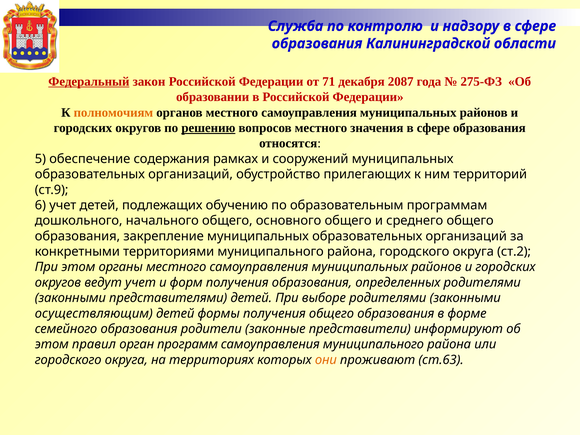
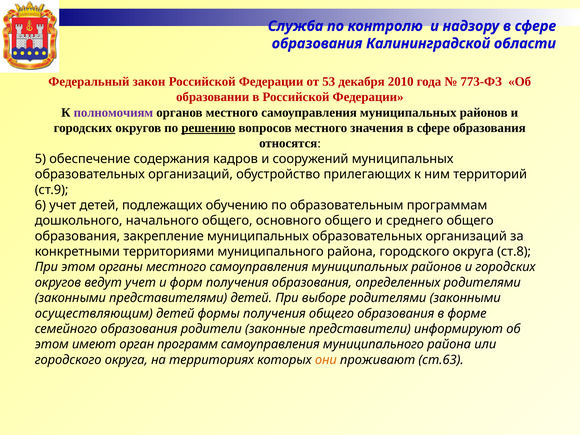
Федеральный underline: present -> none
71: 71 -> 53
2087: 2087 -> 2010
275-ФЗ: 275-ФЗ -> 773-ФЗ
полномочиям colour: orange -> purple
рамках: рамках -> кадров
ст.2: ст.2 -> ст.8
правил: правил -> имеют
